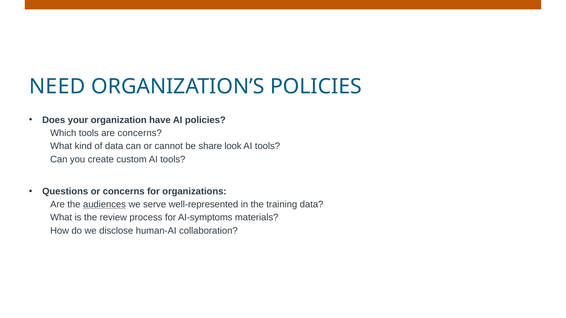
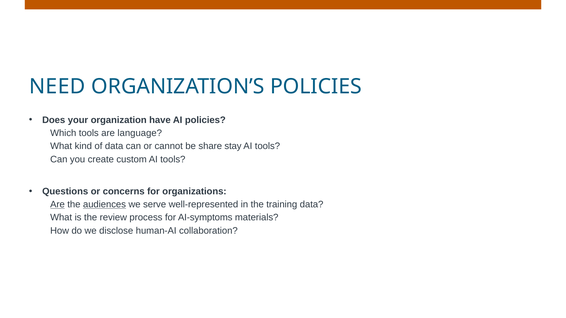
are concerns: concerns -> language
look: look -> stay
Are at (57, 205) underline: none -> present
